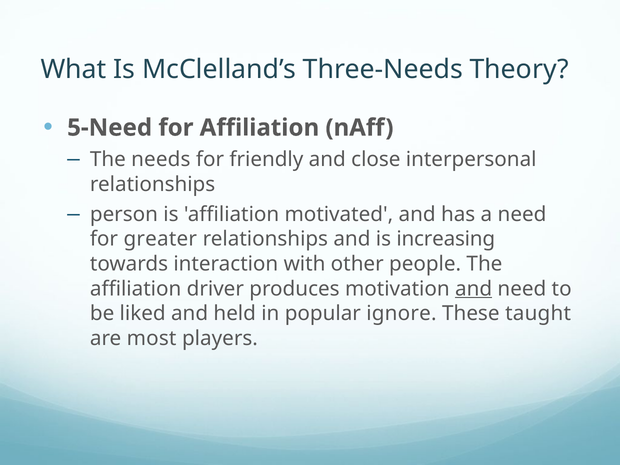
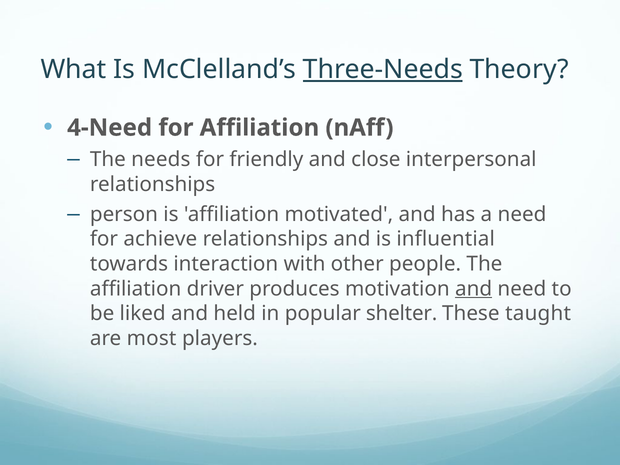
Three-Needs underline: none -> present
5-Need: 5-Need -> 4-Need
greater: greater -> achieve
increasing: increasing -> influential
ignore: ignore -> shelter
